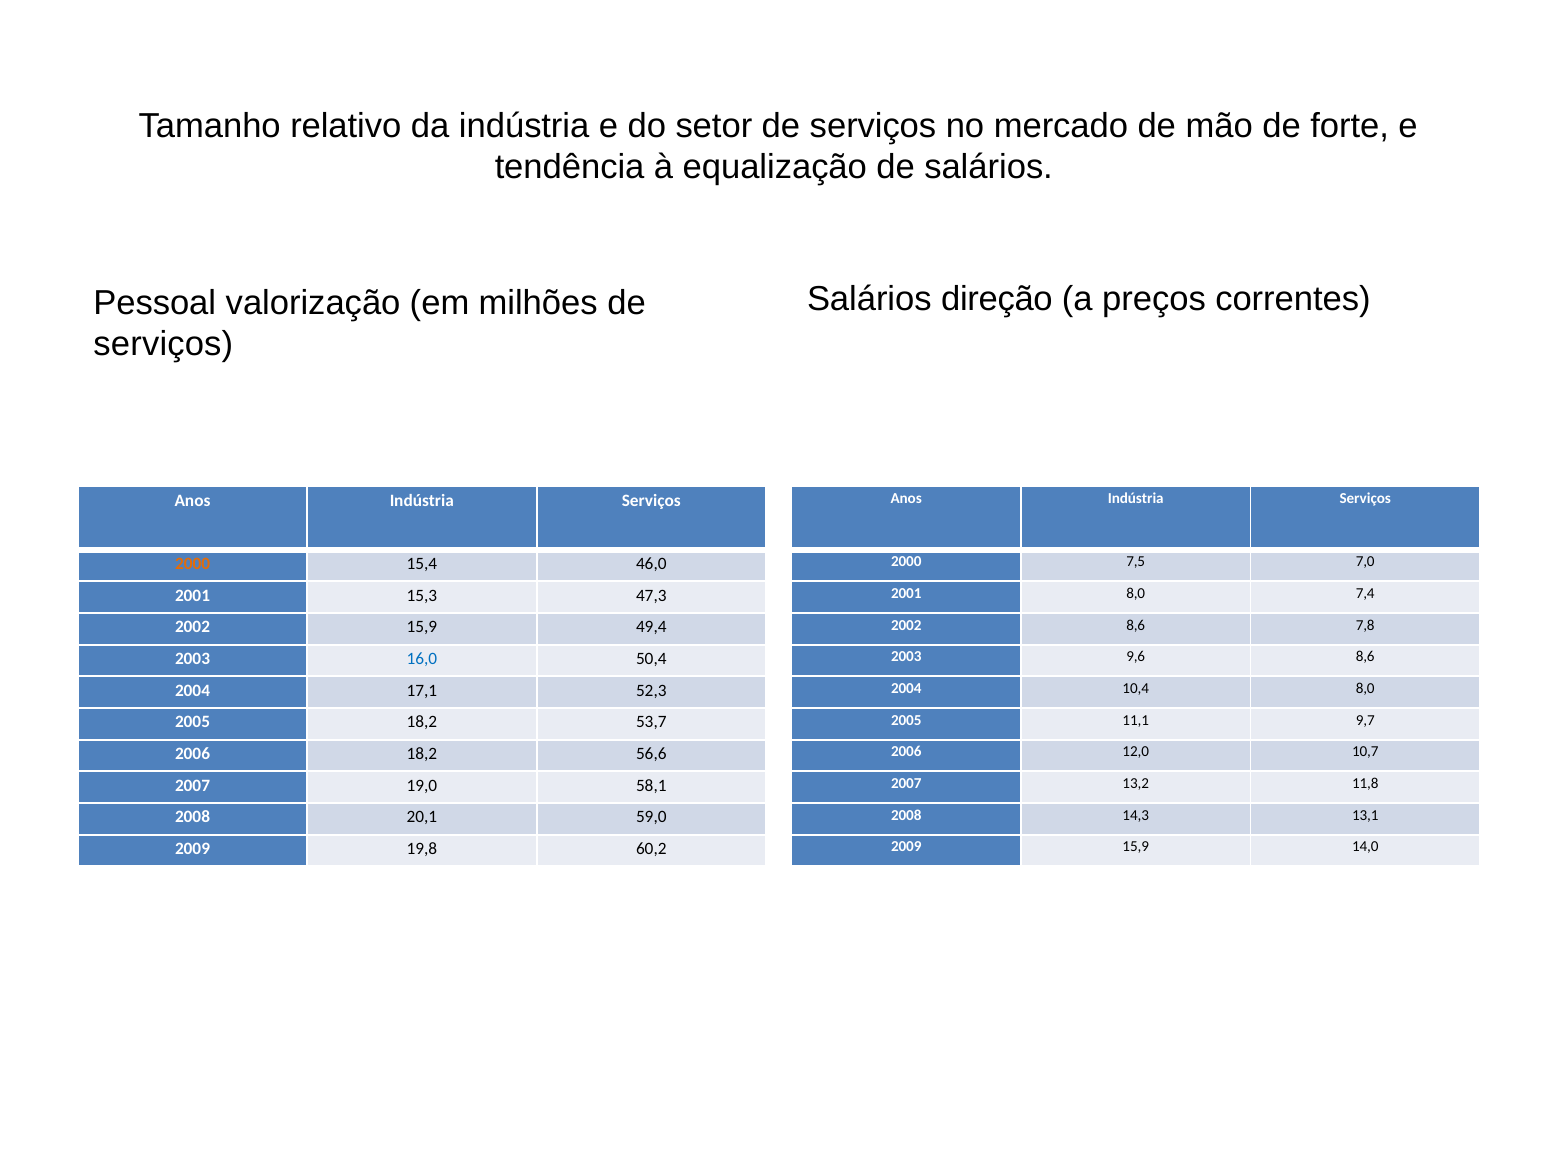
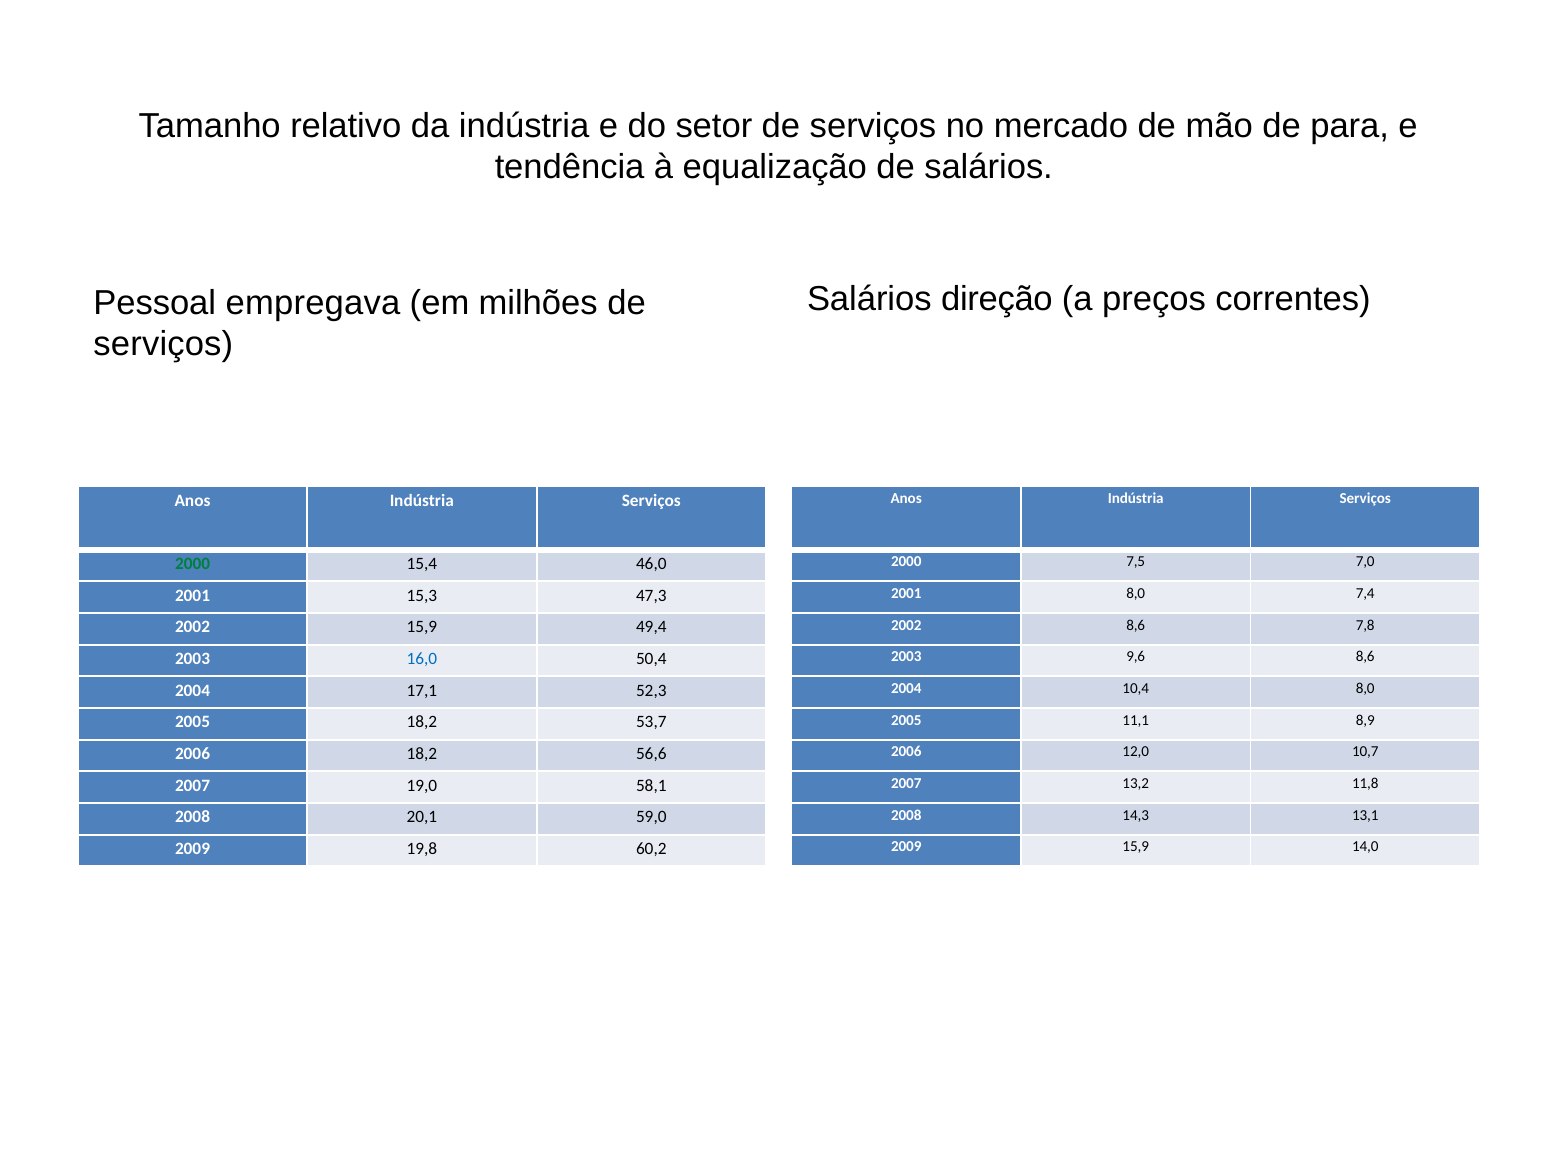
forte: forte -> para
valorização: valorização -> empregava
2000 at (193, 564) colour: orange -> green
9,7: 9,7 -> 8,9
